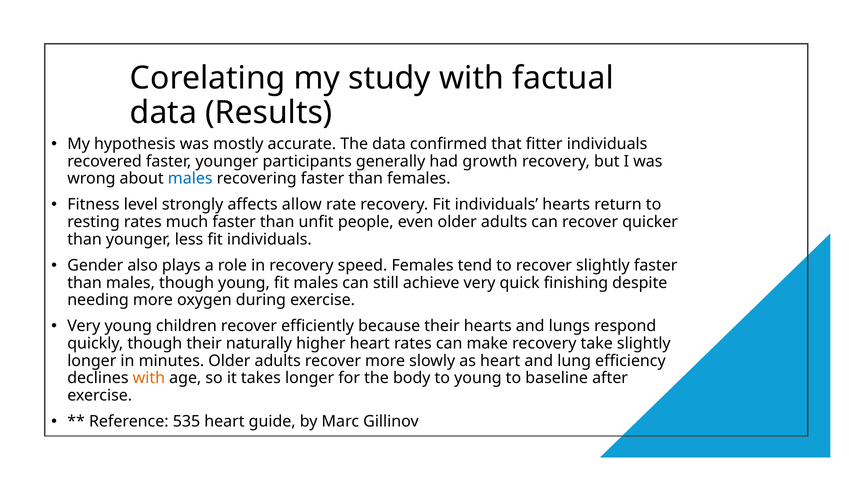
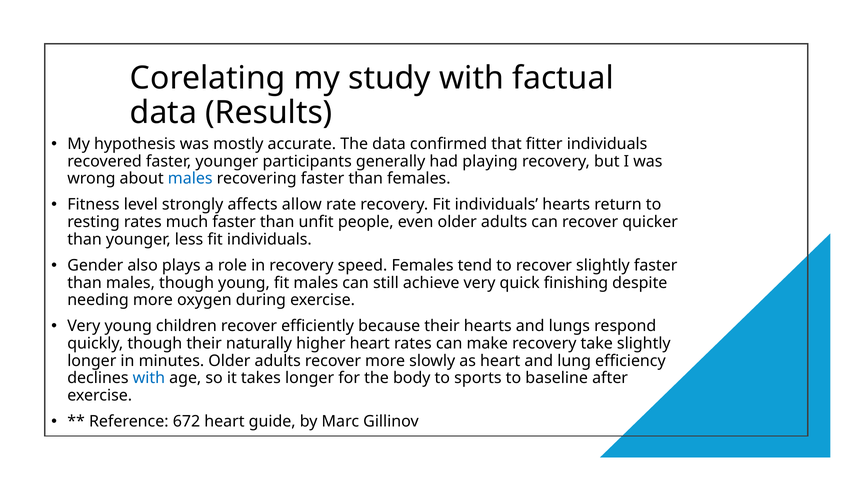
growth: growth -> playing
with at (149, 378) colour: orange -> blue
to young: young -> sports
535: 535 -> 672
